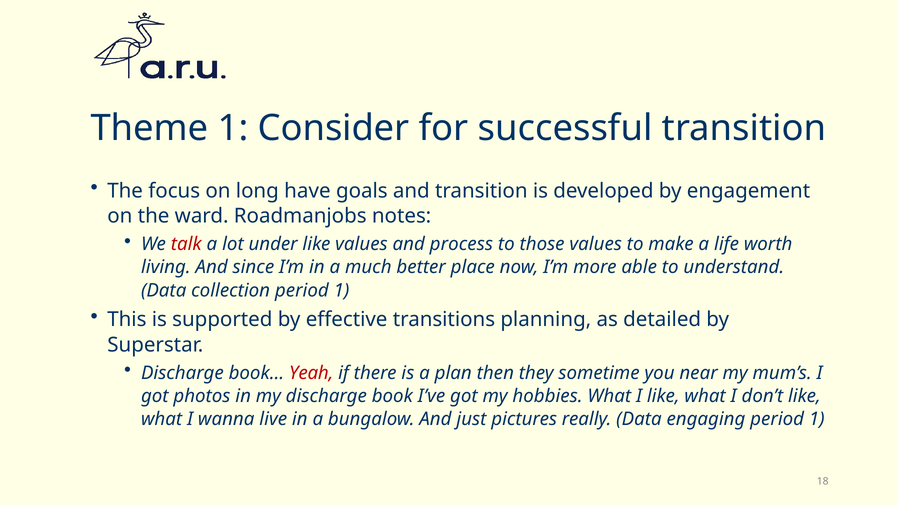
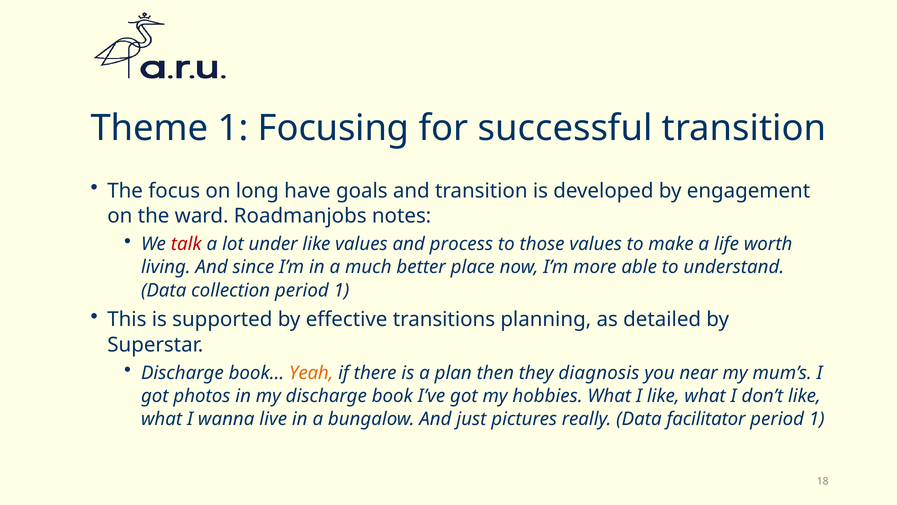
Consider: Consider -> Focusing
Yeah colour: red -> orange
sometime: sometime -> diagnosis
engaging: engaging -> facilitator
